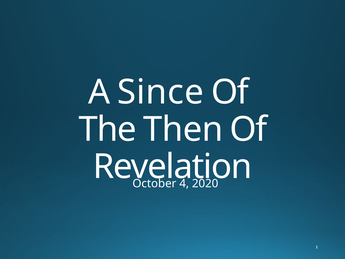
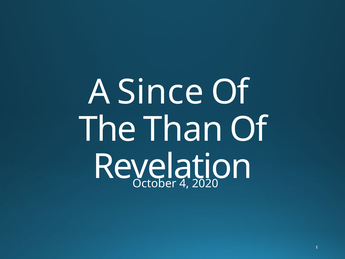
Then: Then -> Than
